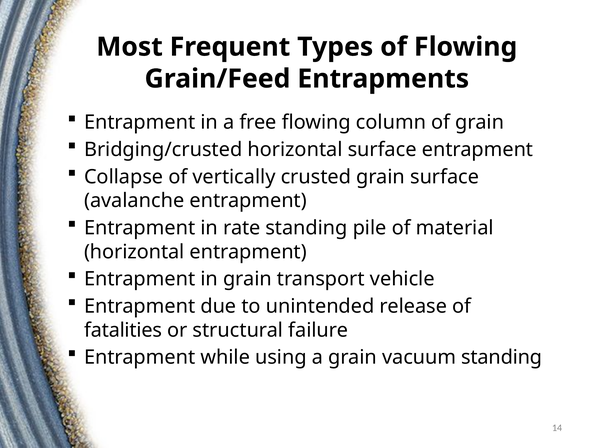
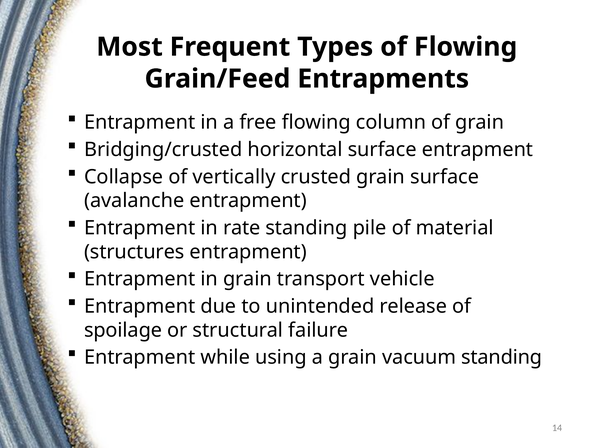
horizontal at (134, 252): horizontal -> structures
fatalities: fatalities -> spoilage
